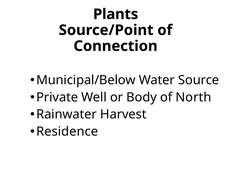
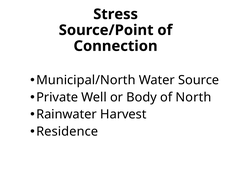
Plants: Plants -> Stress
Municipal/Below: Municipal/Below -> Municipal/North
